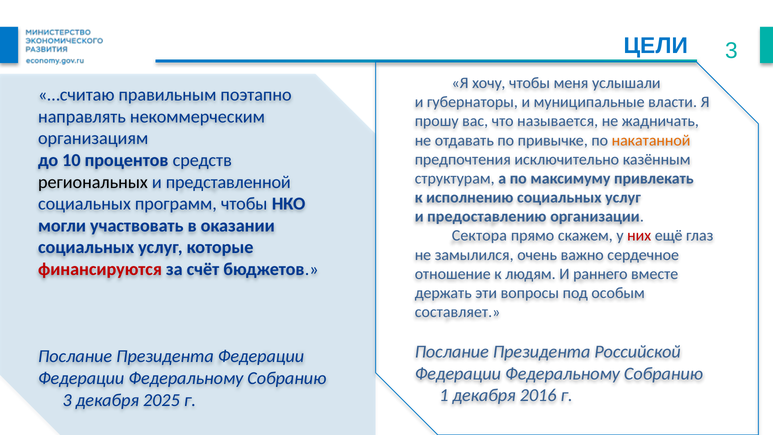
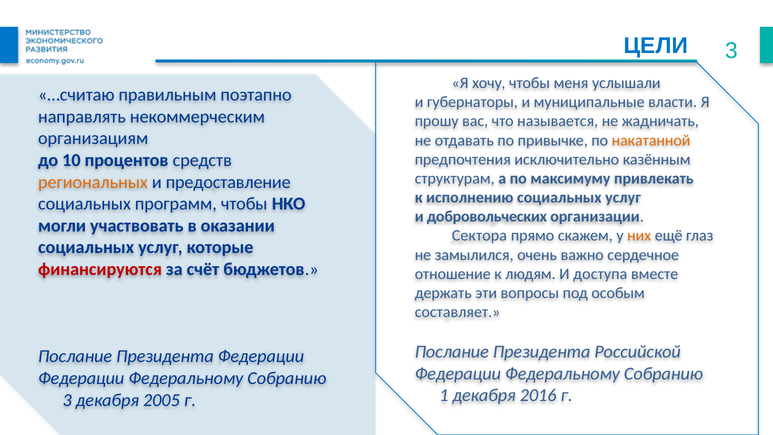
региональных colour: black -> orange
представленной: представленной -> предоставление
предоставлению: предоставлению -> добровольческих
них colour: red -> orange
раннего: раннего -> доступа
2025: 2025 -> 2005
